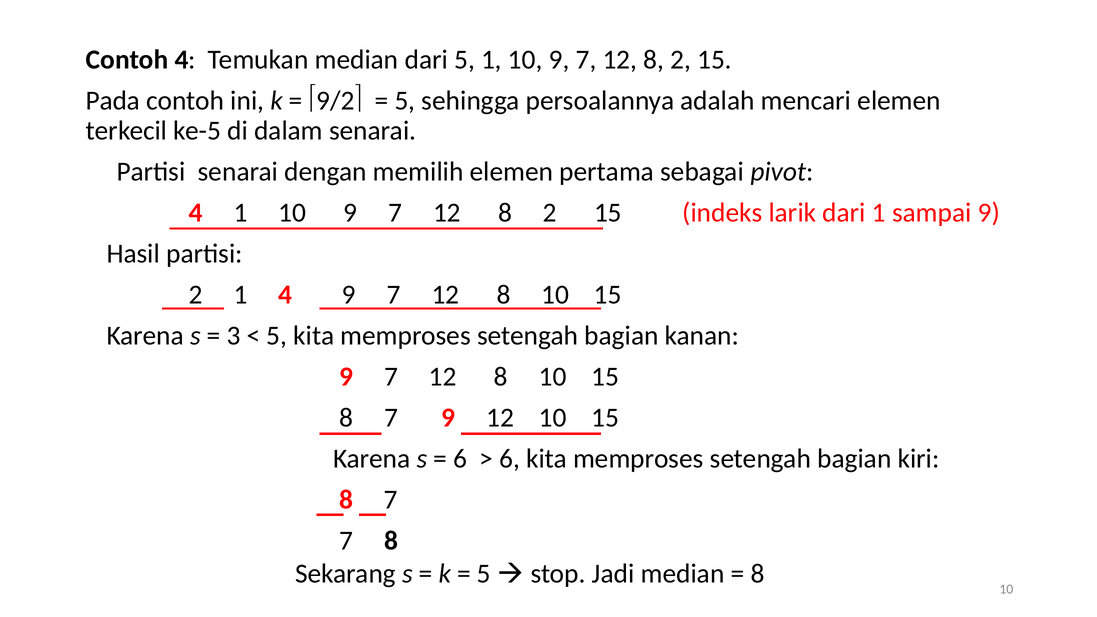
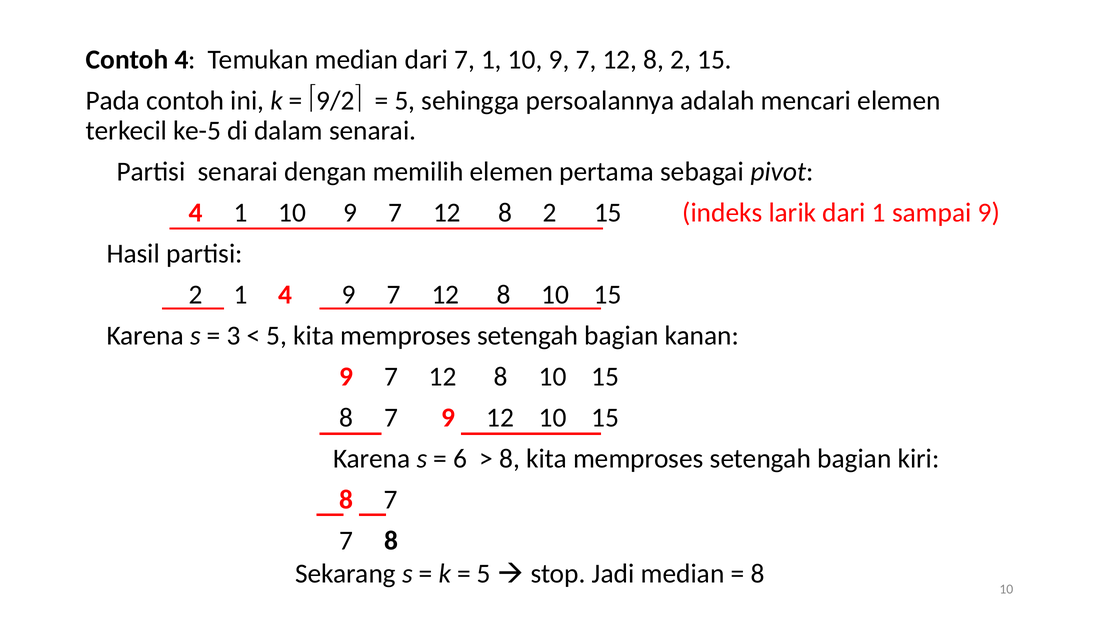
dari 5: 5 -> 7
6 at (510, 459): 6 -> 8
